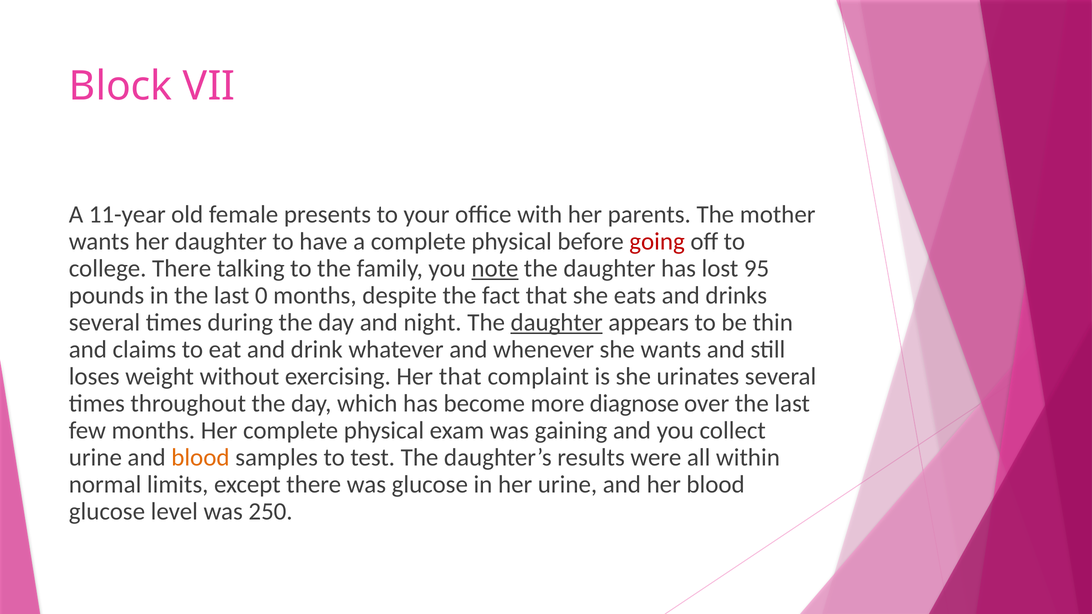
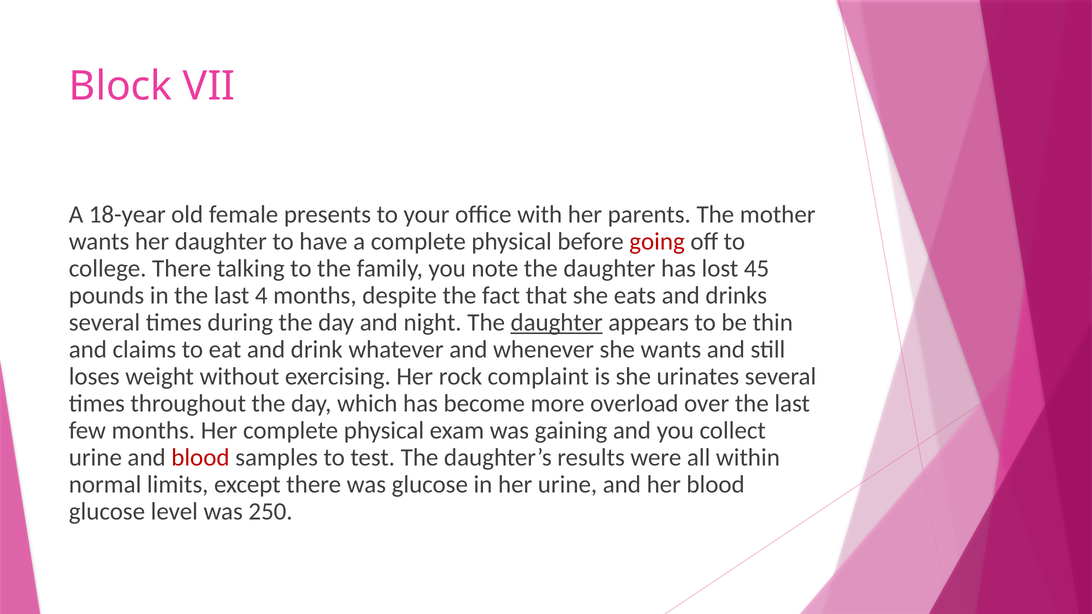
11-year: 11-year -> 18-year
note underline: present -> none
95: 95 -> 45
0: 0 -> 4
Her that: that -> rock
diagnose: diagnose -> overload
blood at (200, 458) colour: orange -> red
